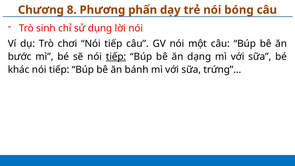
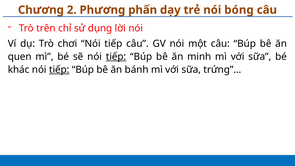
8: 8 -> 2
sinh: sinh -> trên
bước: bước -> quen
dạng: dạng -> minh
tiếp at (59, 70) underline: none -> present
